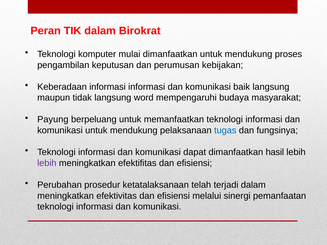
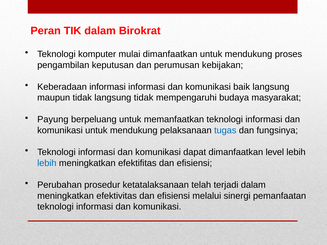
langsung word: word -> tidak
hasil: hasil -> level
lebih at (47, 163) colour: purple -> blue
